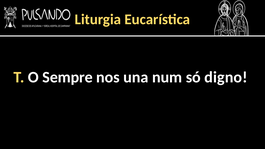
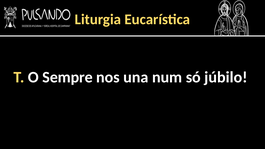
digno: digno -> júbilo
